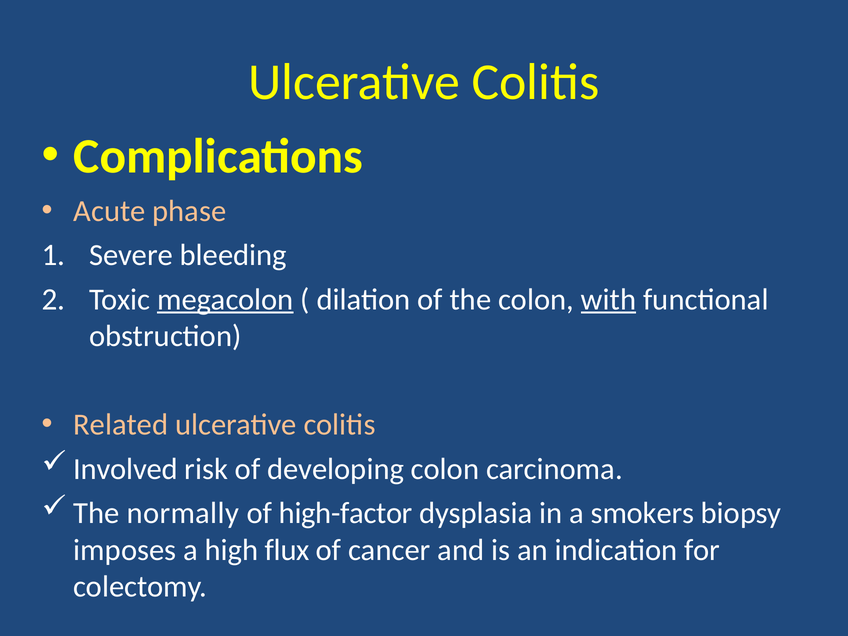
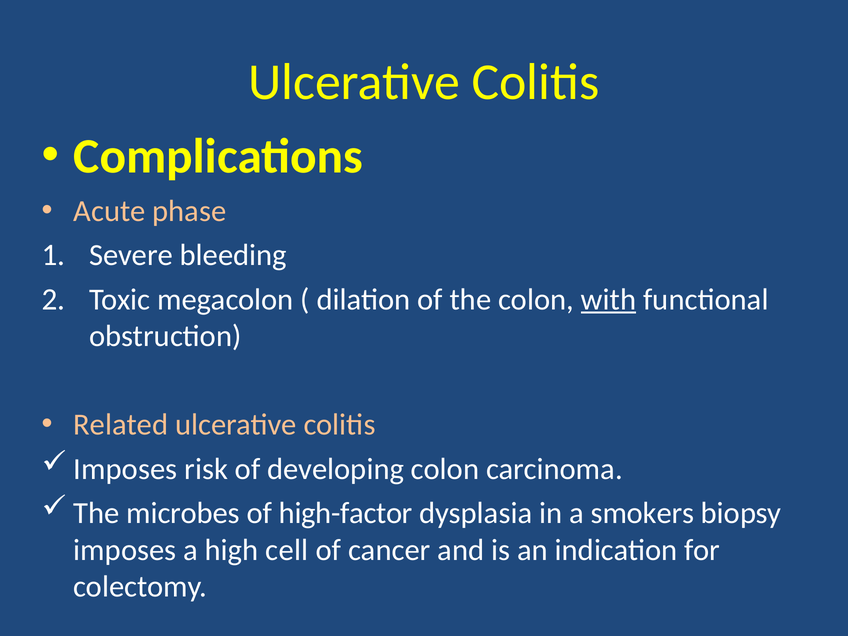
megacolon underline: present -> none
Involved at (126, 469): Involved -> Imposes
normally: normally -> microbes
flux: flux -> cell
